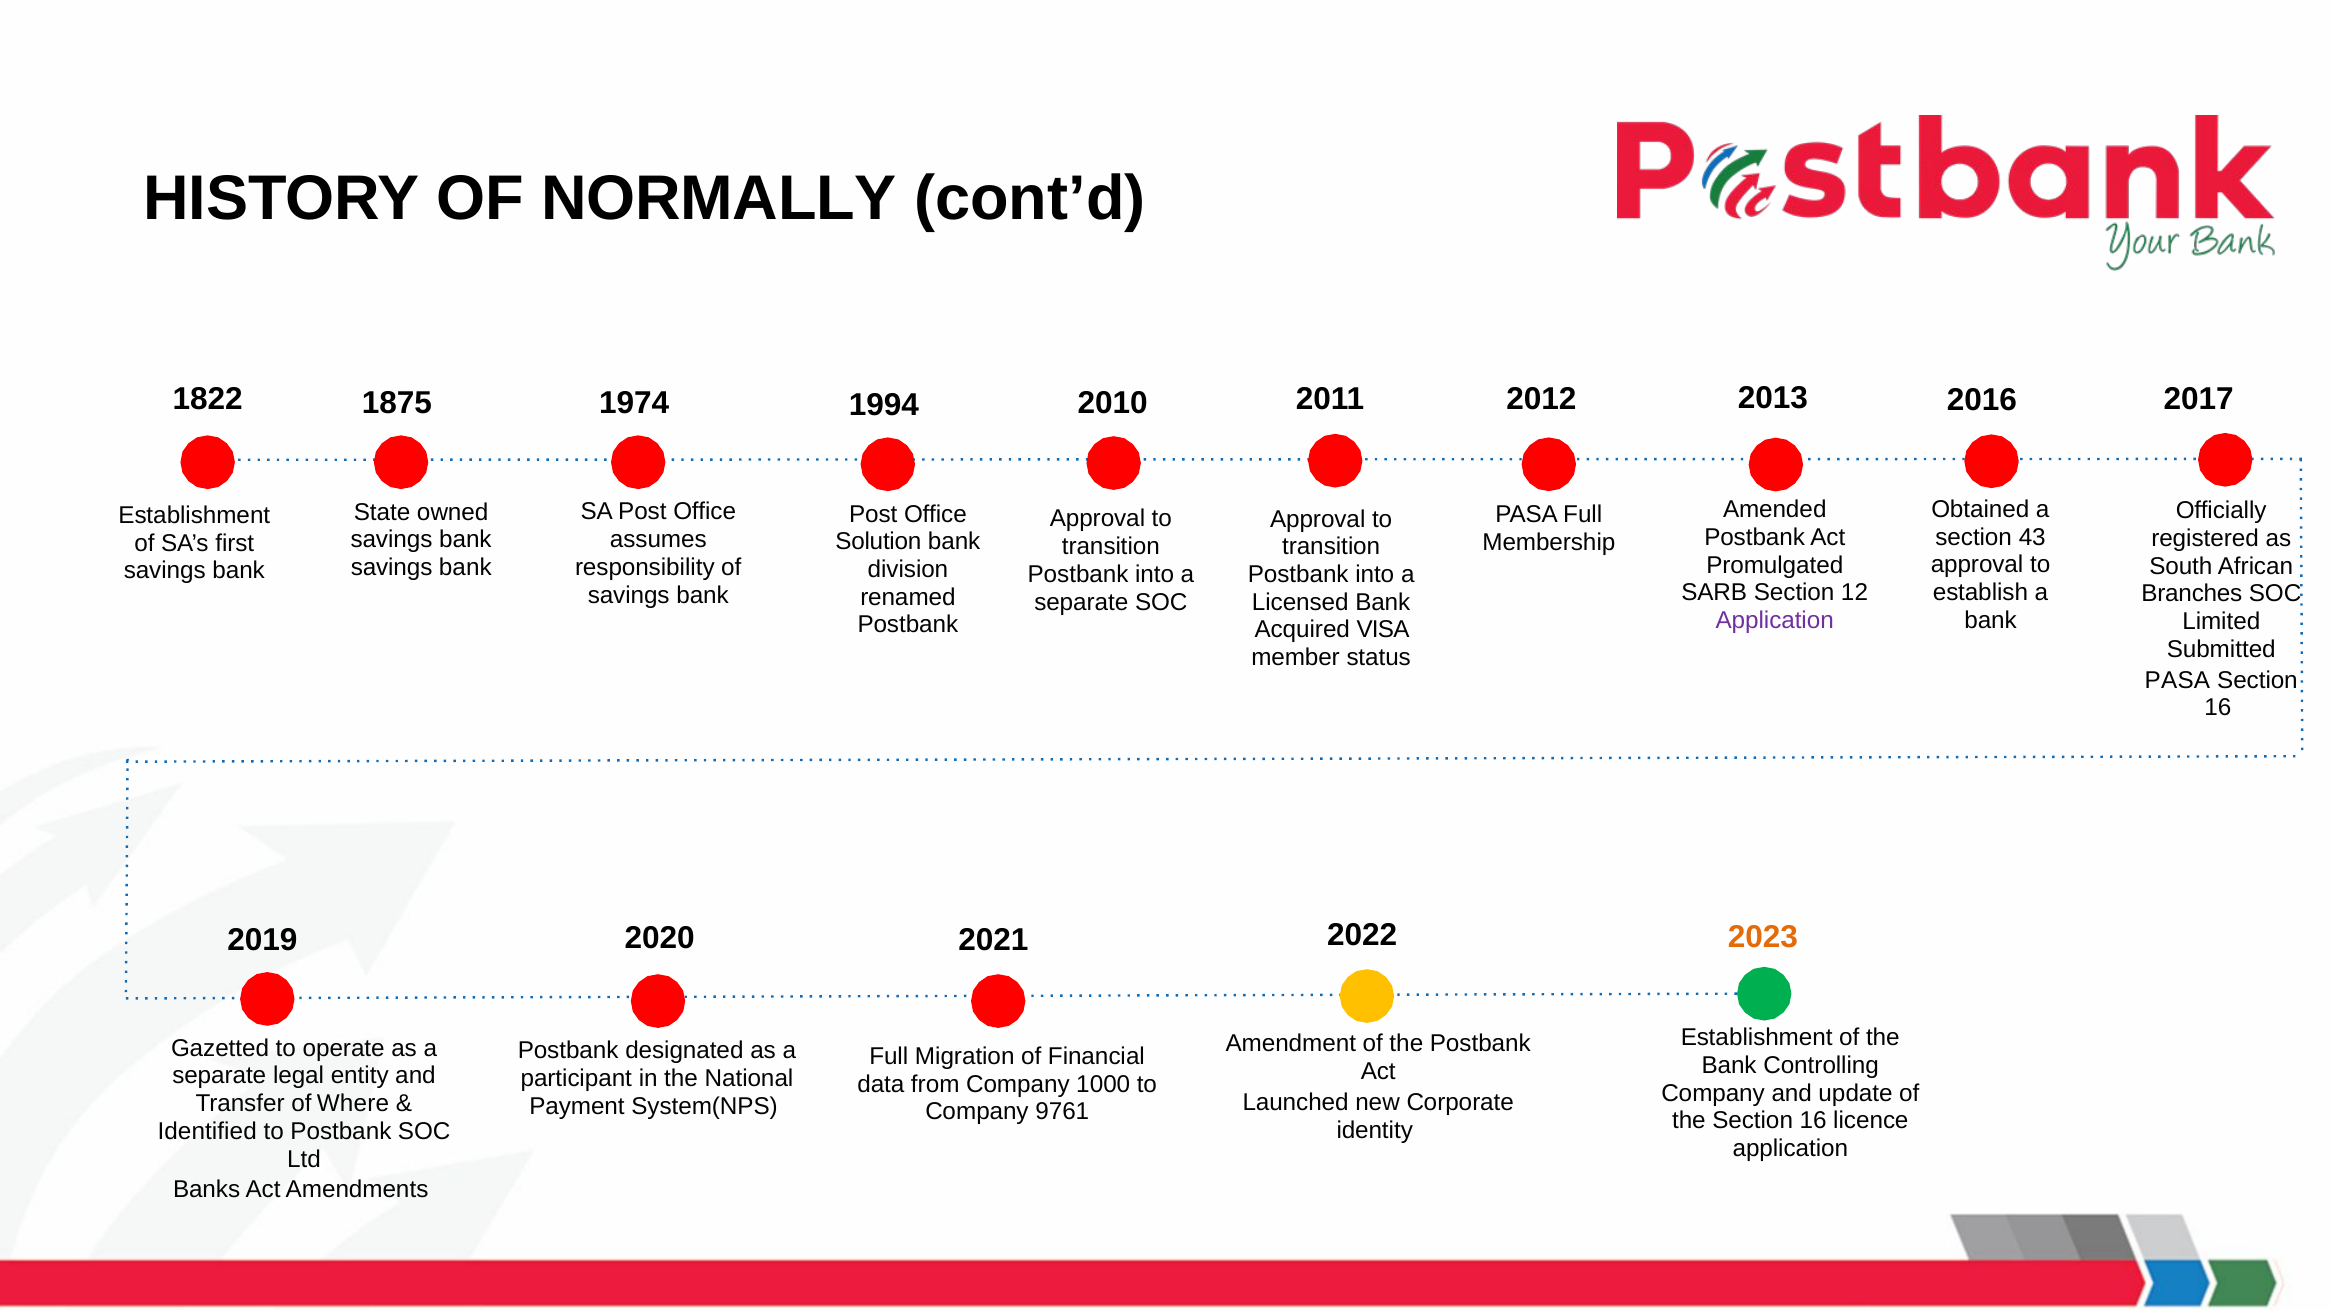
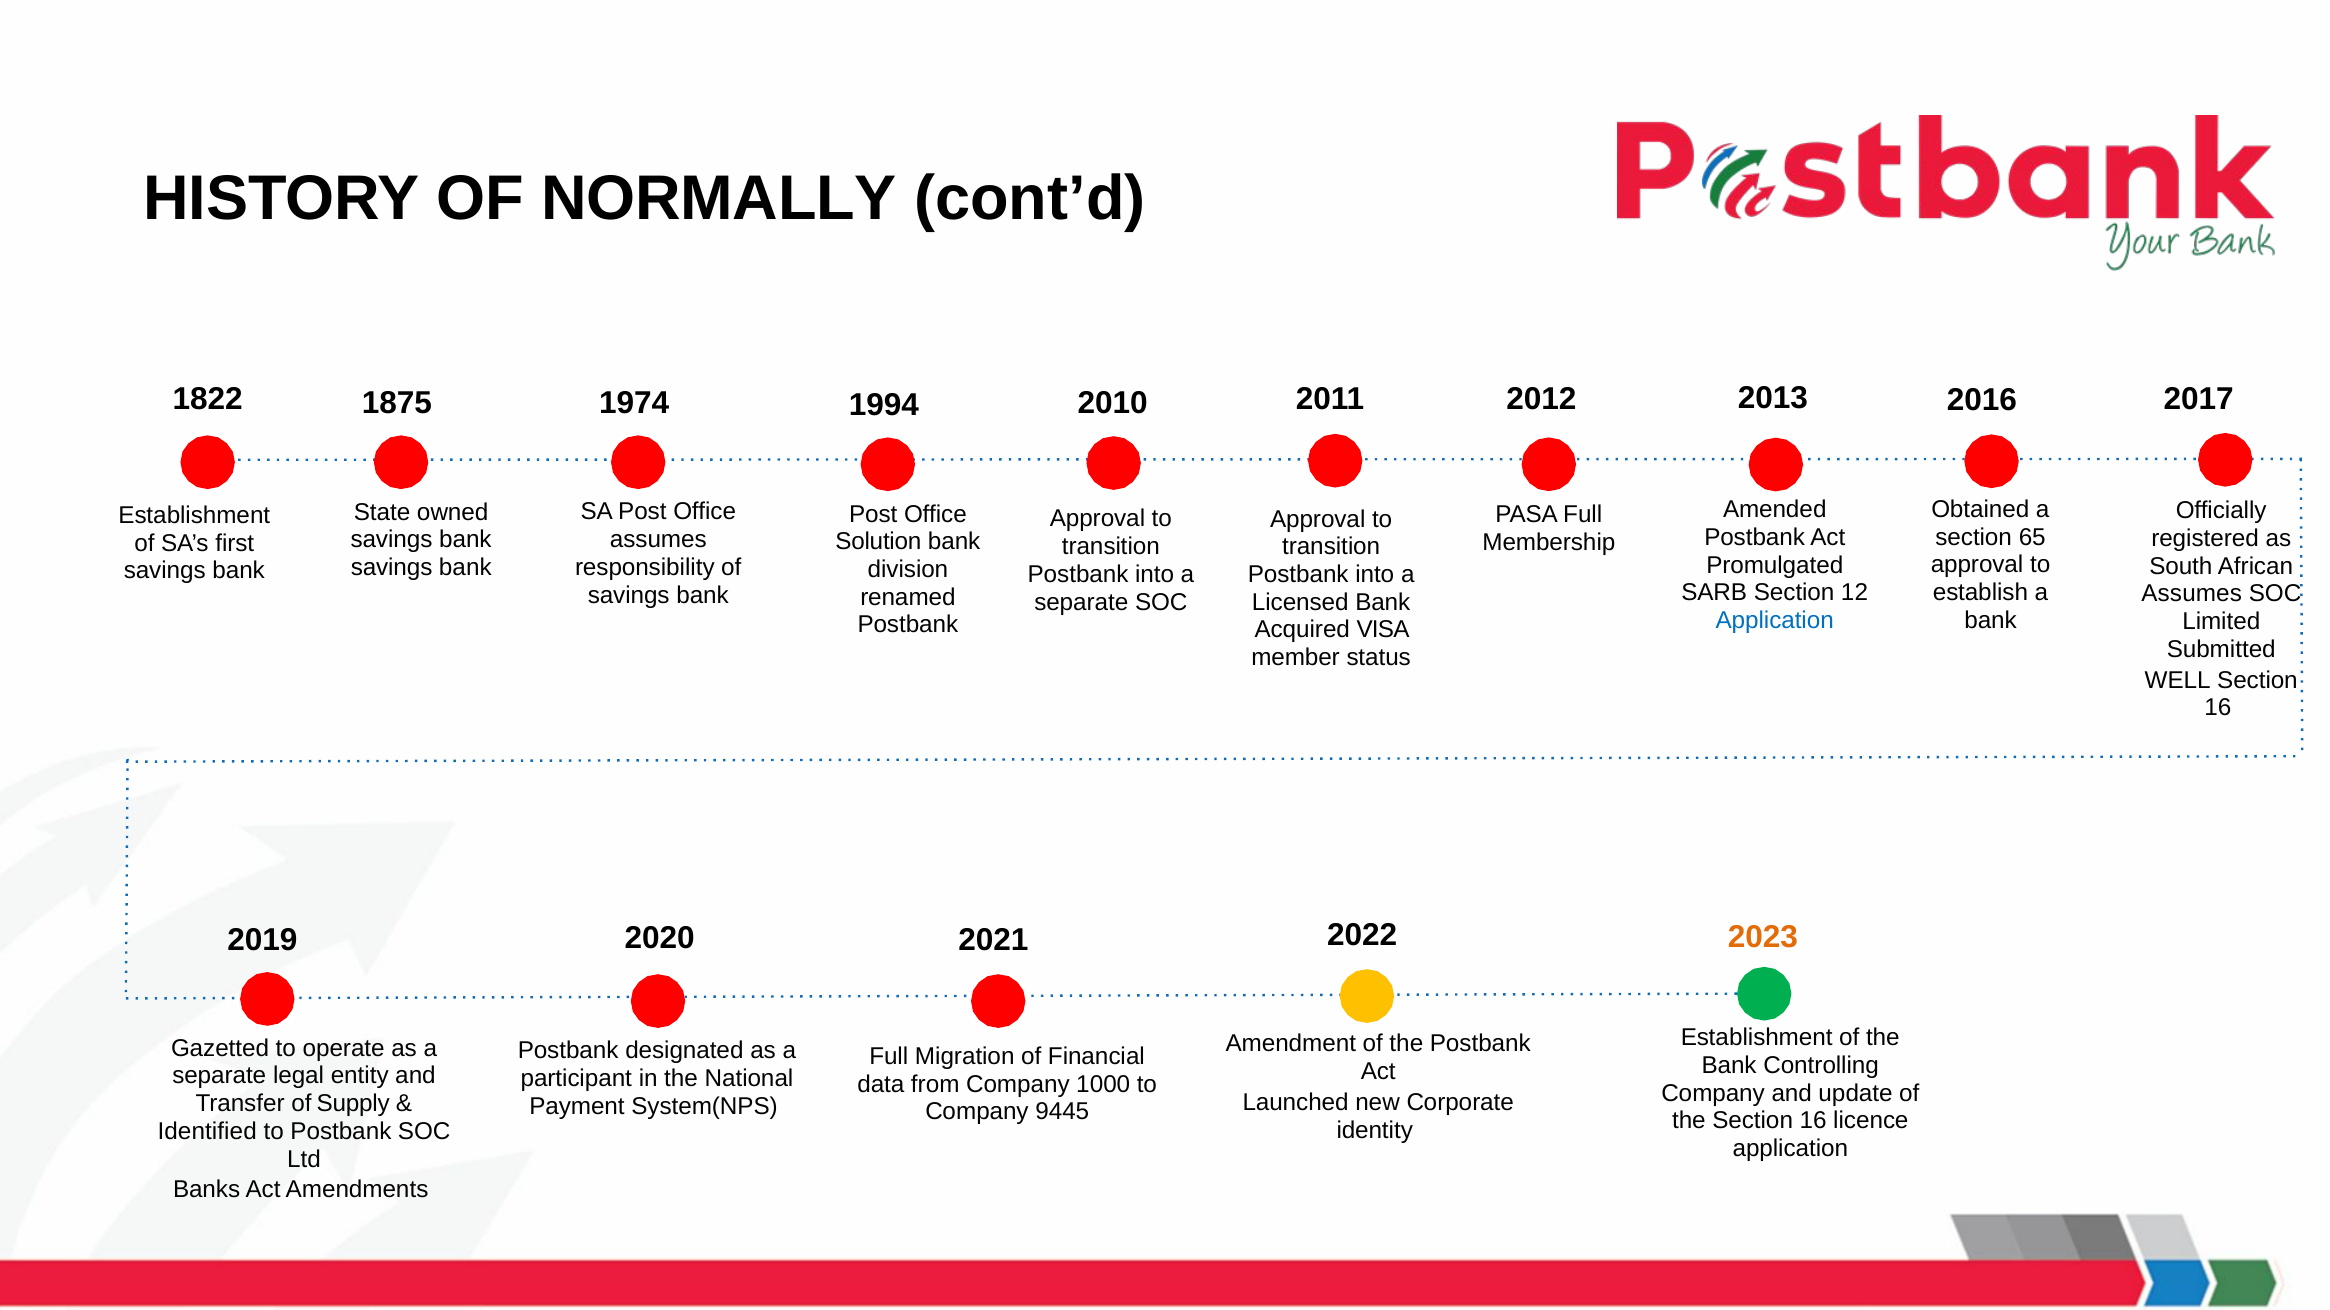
43: 43 -> 65
Branches at (2192, 594): Branches -> Assumes
Application at (1775, 621) colour: purple -> blue
PASA at (2177, 680): PASA -> WELL
Where: Where -> Supply
9761: 9761 -> 9445
